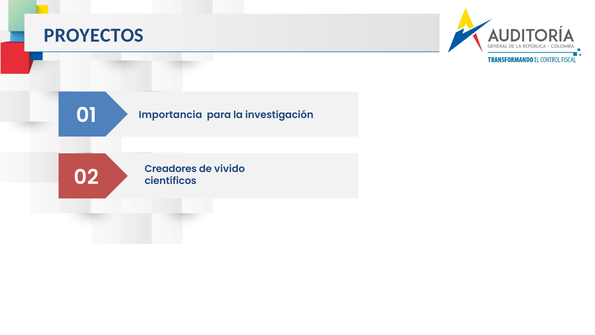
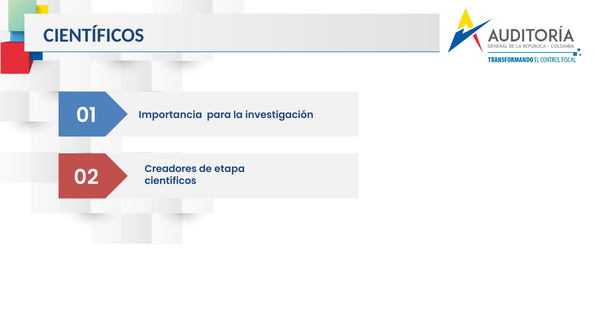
PROYECTOS at (94, 35): PROYECTOS -> CIENTÍFICOS
vivido: vivido -> etapa
